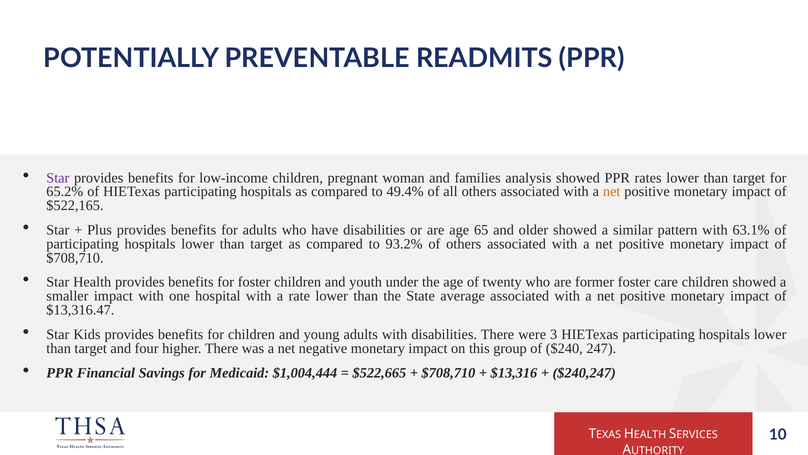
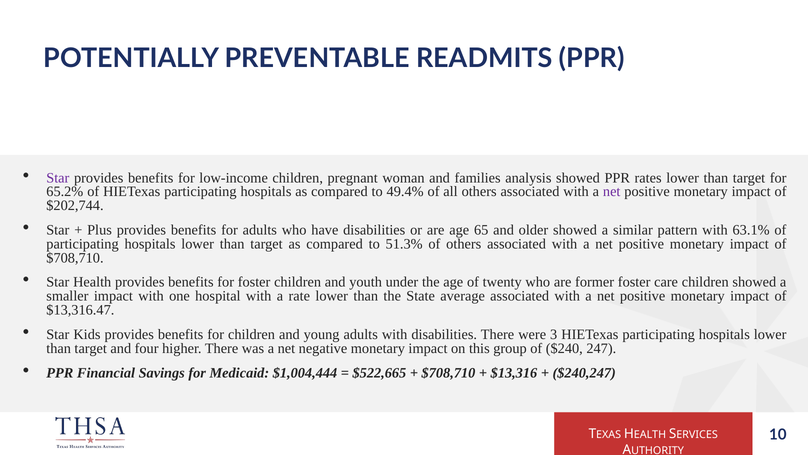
net at (612, 191) colour: orange -> purple
$522,165: $522,165 -> $202,744
93.2%: 93.2% -> 51.3%
